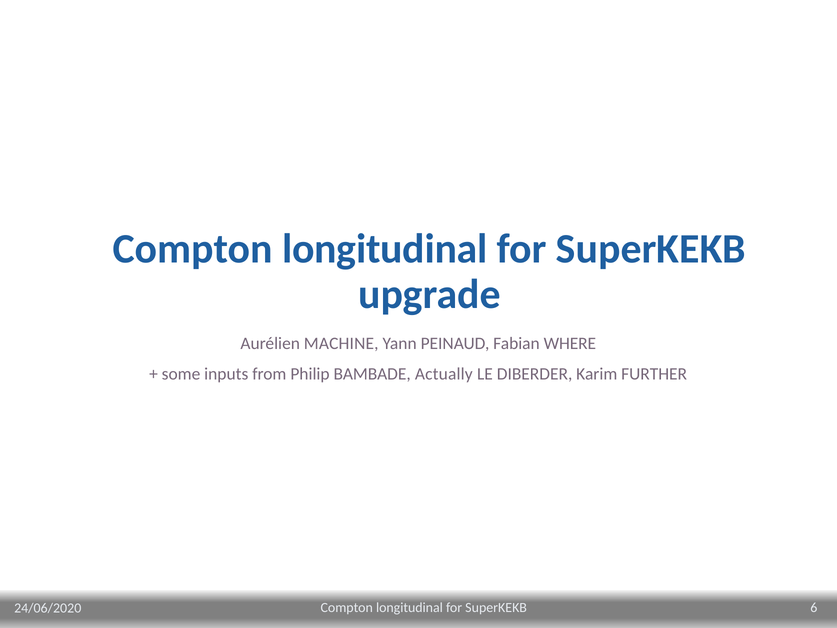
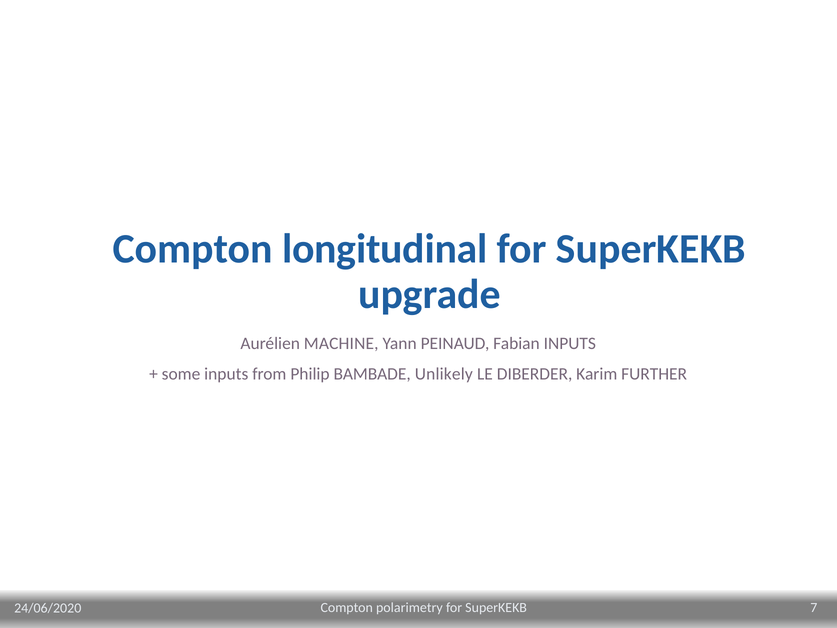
Fabian WHERE: WHERE -> INPUTS
Actually: Actually -> Unlikely
longitudinal at (409, 608): longitudinal -> polarimetry
6: 6 -> 7
